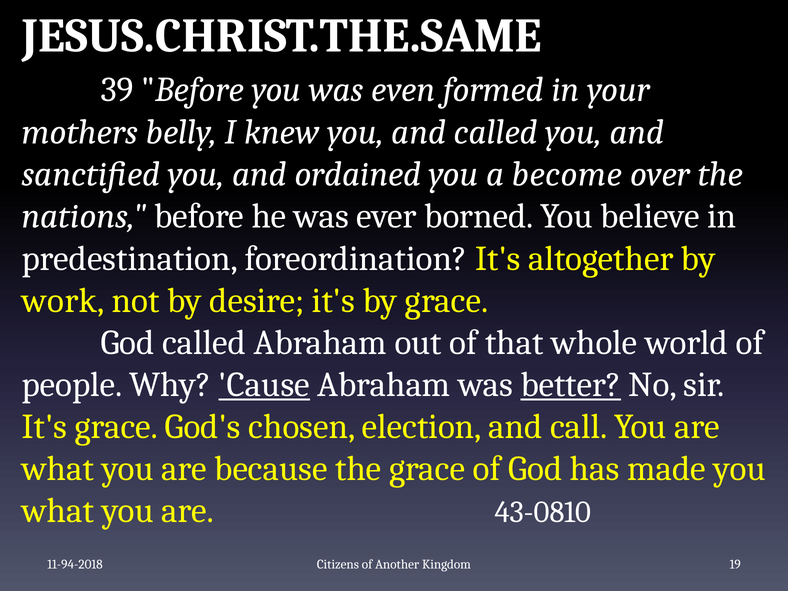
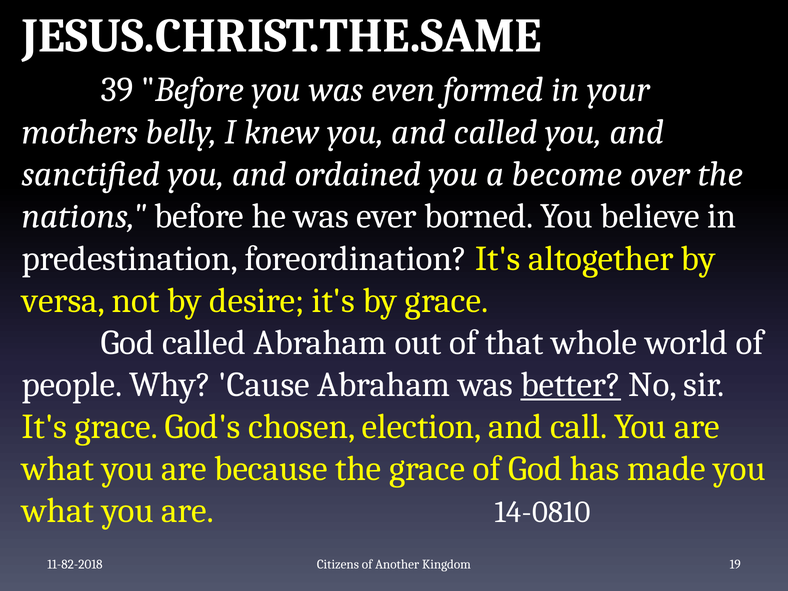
work: work -> versa
Cause underline: present -> none
43-0810: 43-0810 -> 14-0810
11-94-2018: 11-94-2018 -> 11-82-2018
